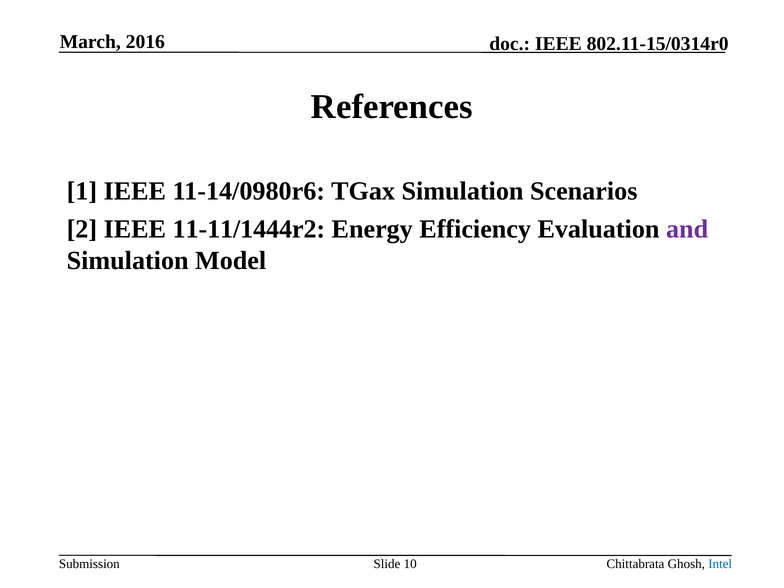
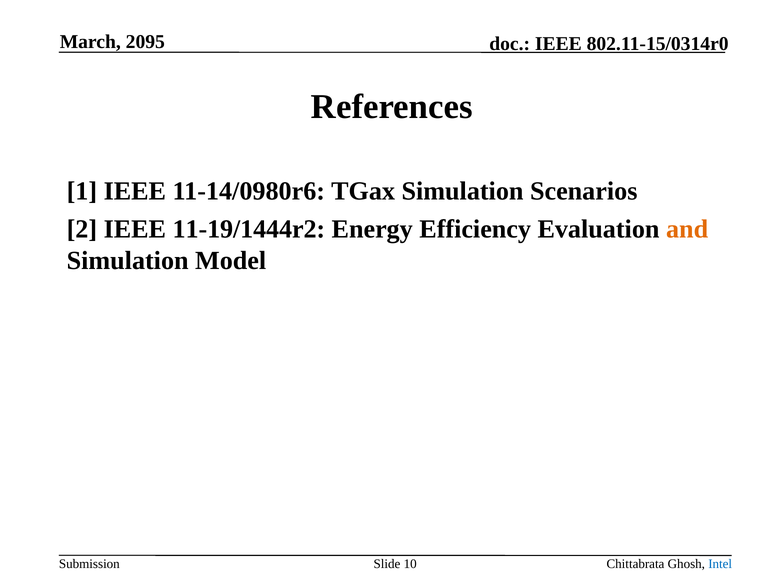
2016: 2016 -> 2095
11-11/1444r2: 11-11/1444r2 -> 11-19/1444r2
and colour: purple -> orange
